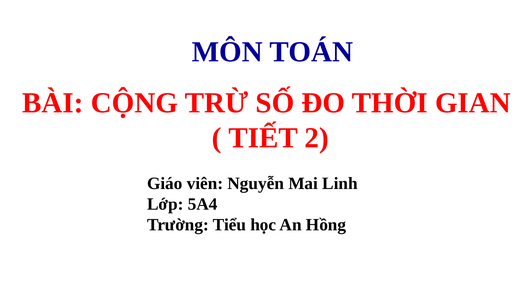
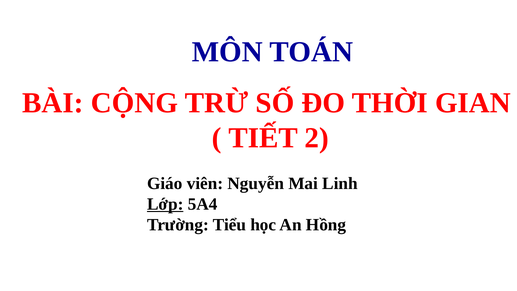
Lớp underline: none -> present
